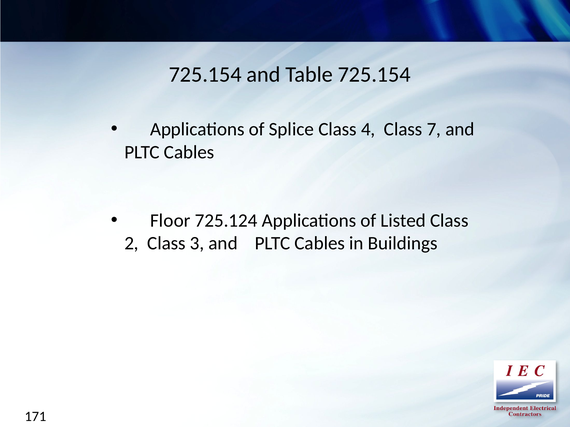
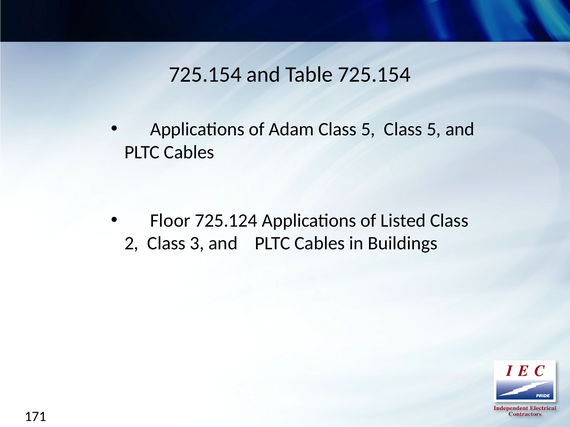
Splice: Splice -> Adam
4 at (368, 130): 4 -> 5
7 at (434, 130): 7 -> 5
